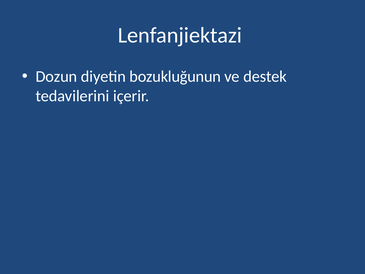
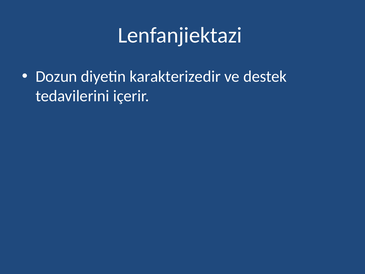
bozukluğunun: bozukluğunun -> karakterizedir
